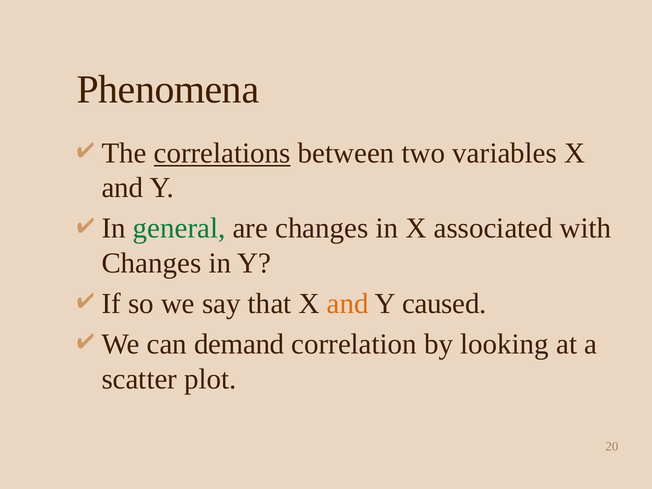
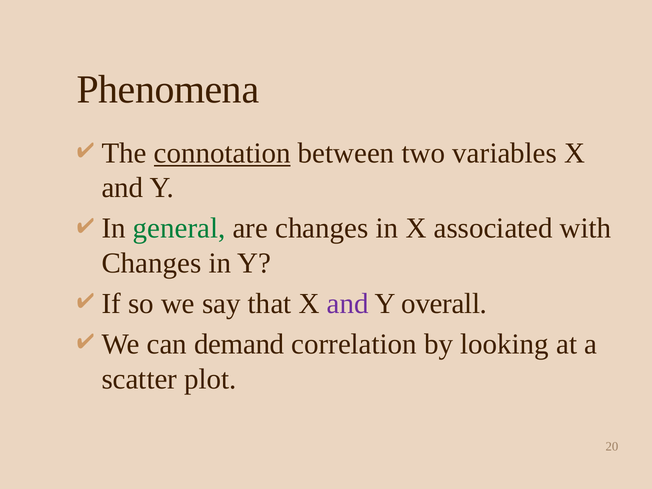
correlations: correlations -> connotation
and at (348, 304) colour: orange -> purple
caused: caused -> overall
